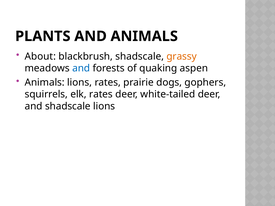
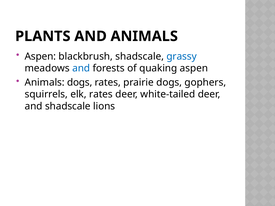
About at (40, 56): About -> Aspen
grassy colour: orange -> blue
Animals lions: lions -> dogs
